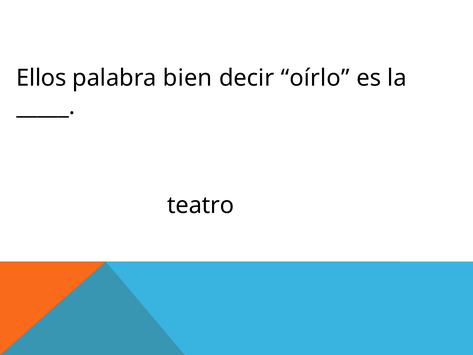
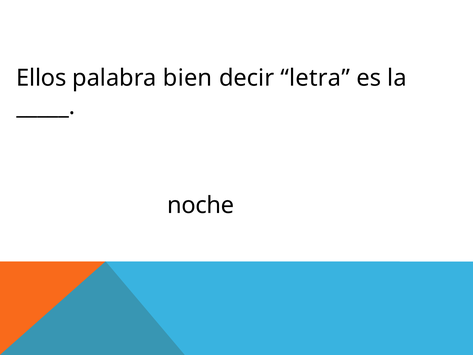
oírlo: oírlo -> letra
teatro: teatro -> noche
